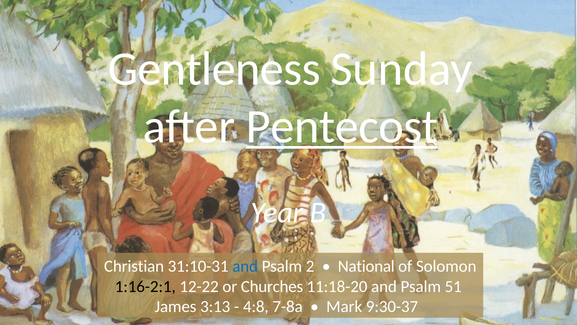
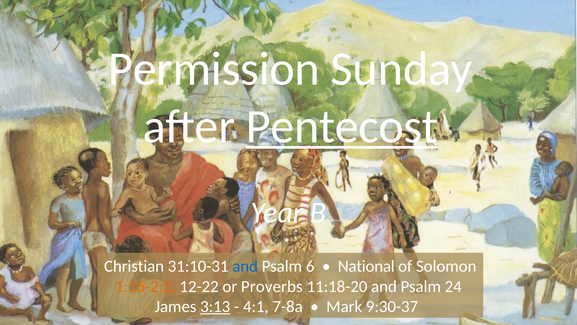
Gentleness: Gentleness -> Permission
2: 2 -> 6
1:16-2:1 colour: black -> orange
Churches: Churches -> Proverbs
51: 51 -> 24
3:13 underline: none -> present
4:8: 4:8 -> 4:1
